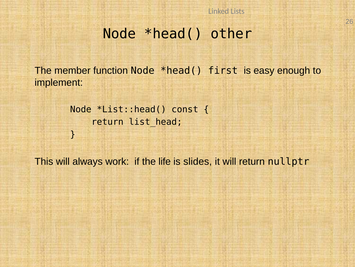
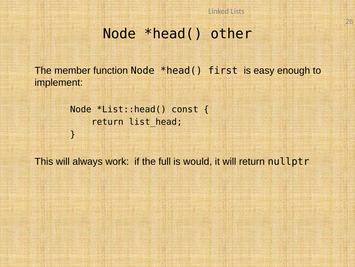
life: life -> full
slides: slides -> would
